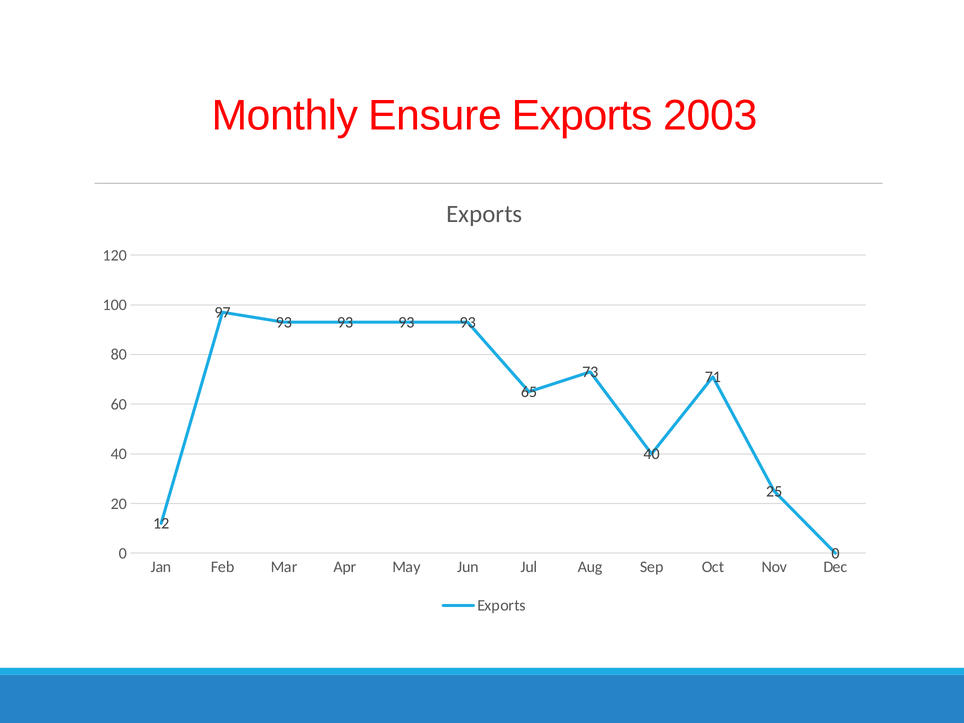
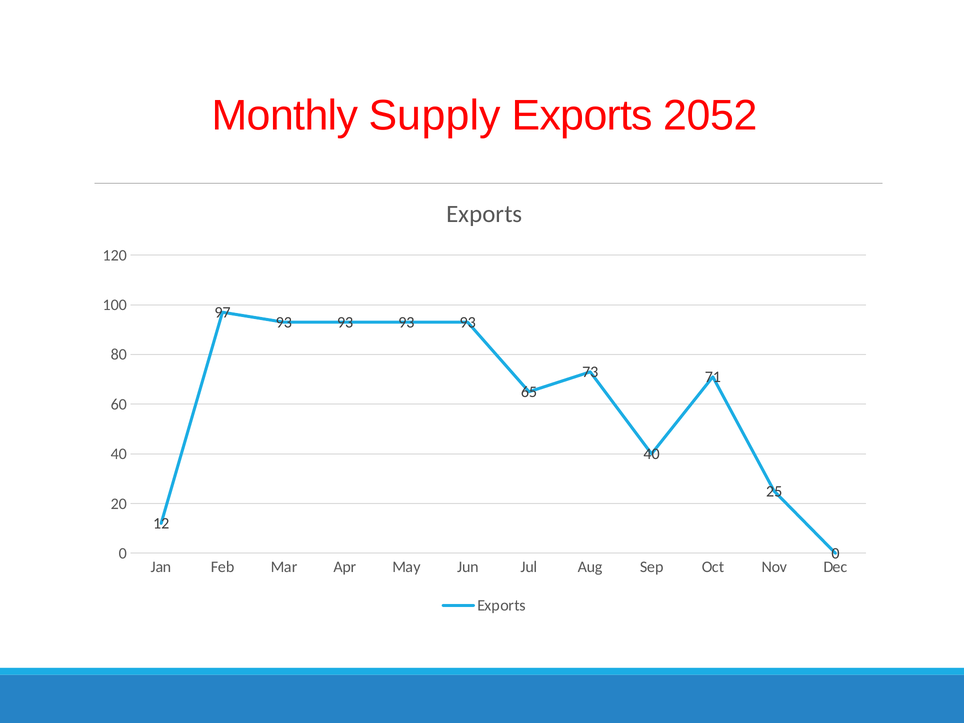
Ensure: Ensure -> Supply
2003: 2003 -> 2052
